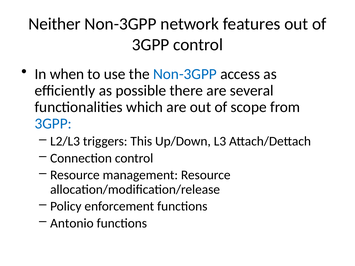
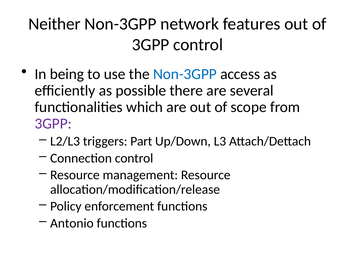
when: when -> being
3GPP at (53, 124) colour: blue -> purple
This: This -> Part
